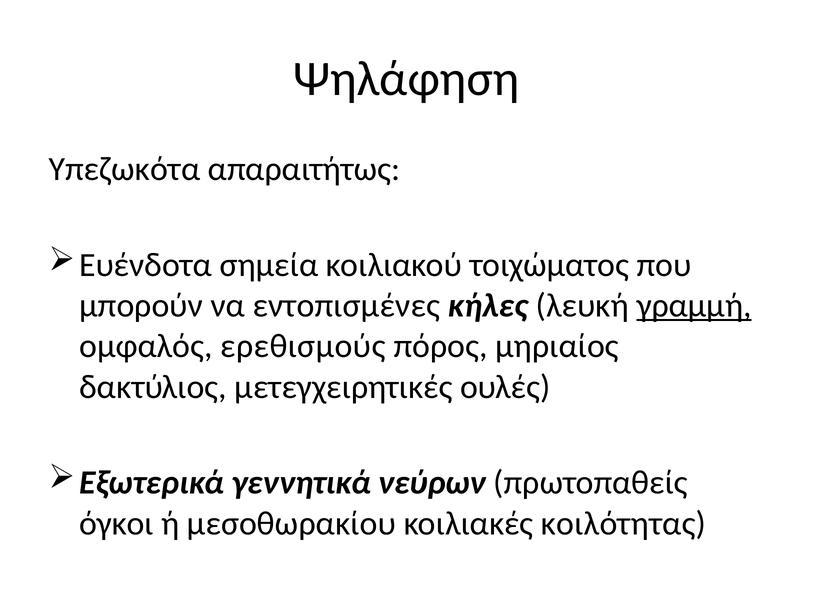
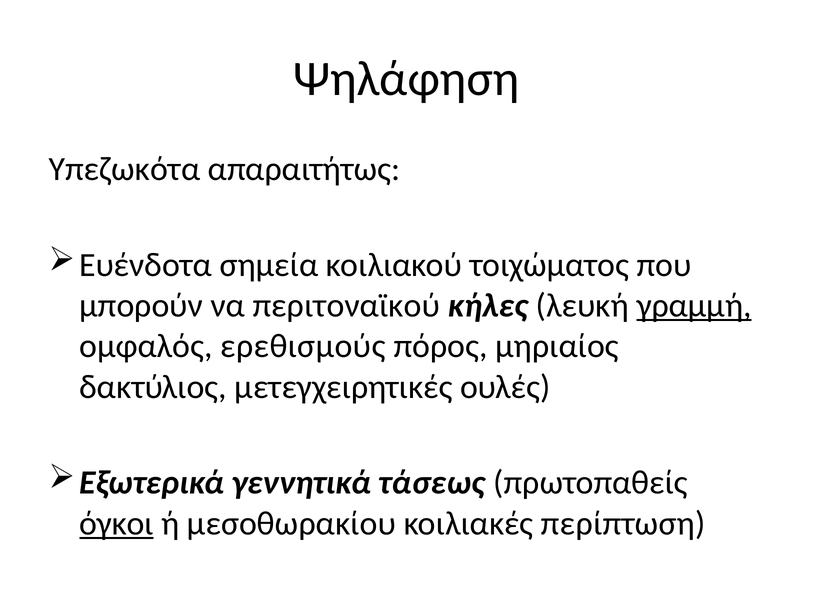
εντοπισμένες: εντοπισμένες -> περιτοναϊκού
νεύρων: νεύρων -> τάσεως
όγκοι underline: none -> present
κοιλότητας: κοιλότητας -> περίπτωση
